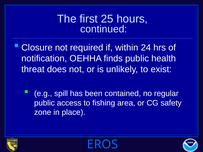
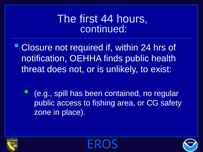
25: 25 -> 44
